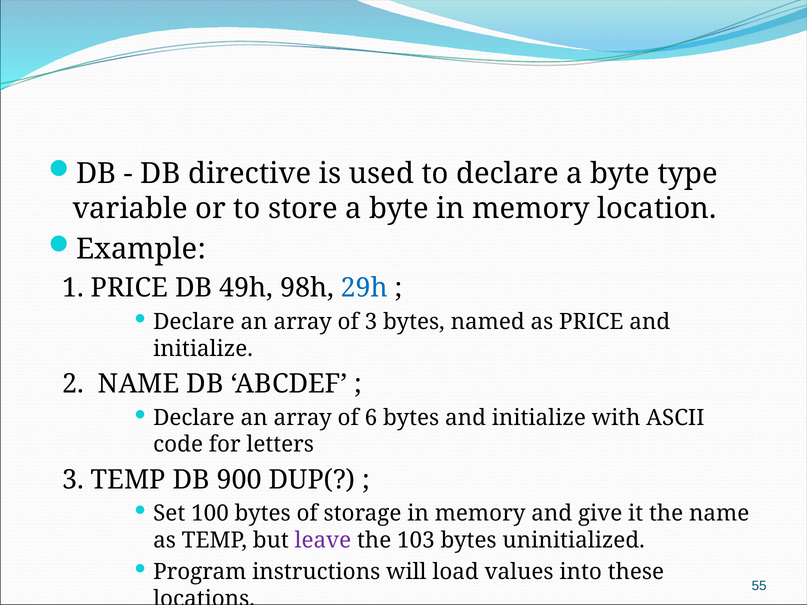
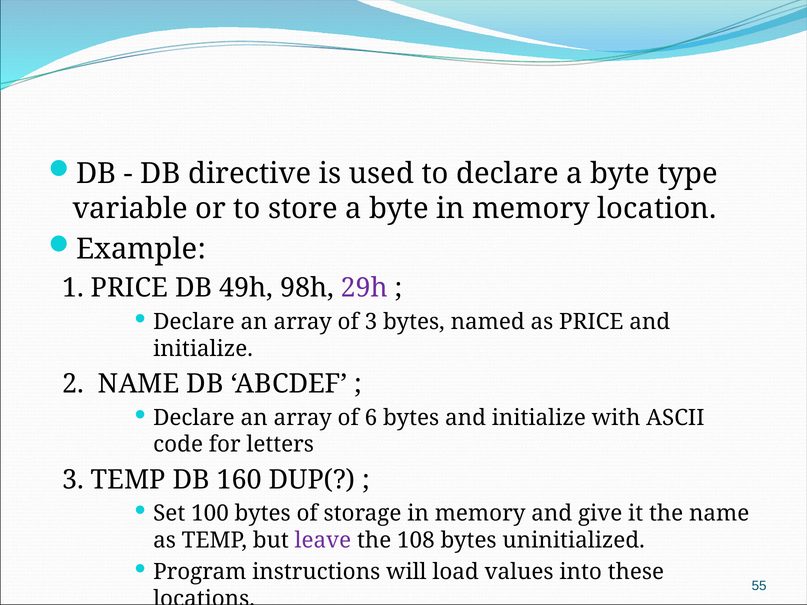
29h colour: blue -> purple
900: 900 -> 160
103: 103 -> 108
